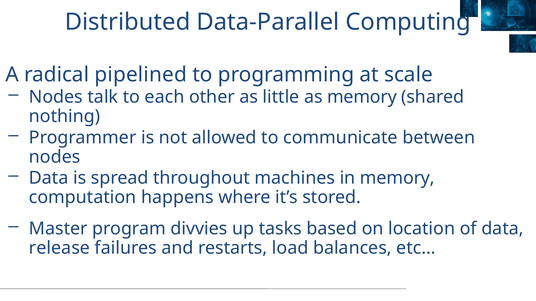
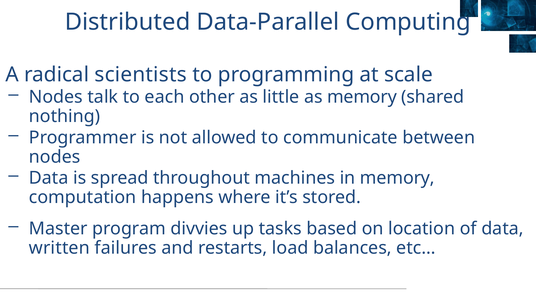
pipelined: pipelined -> scientists
release: release -> written
